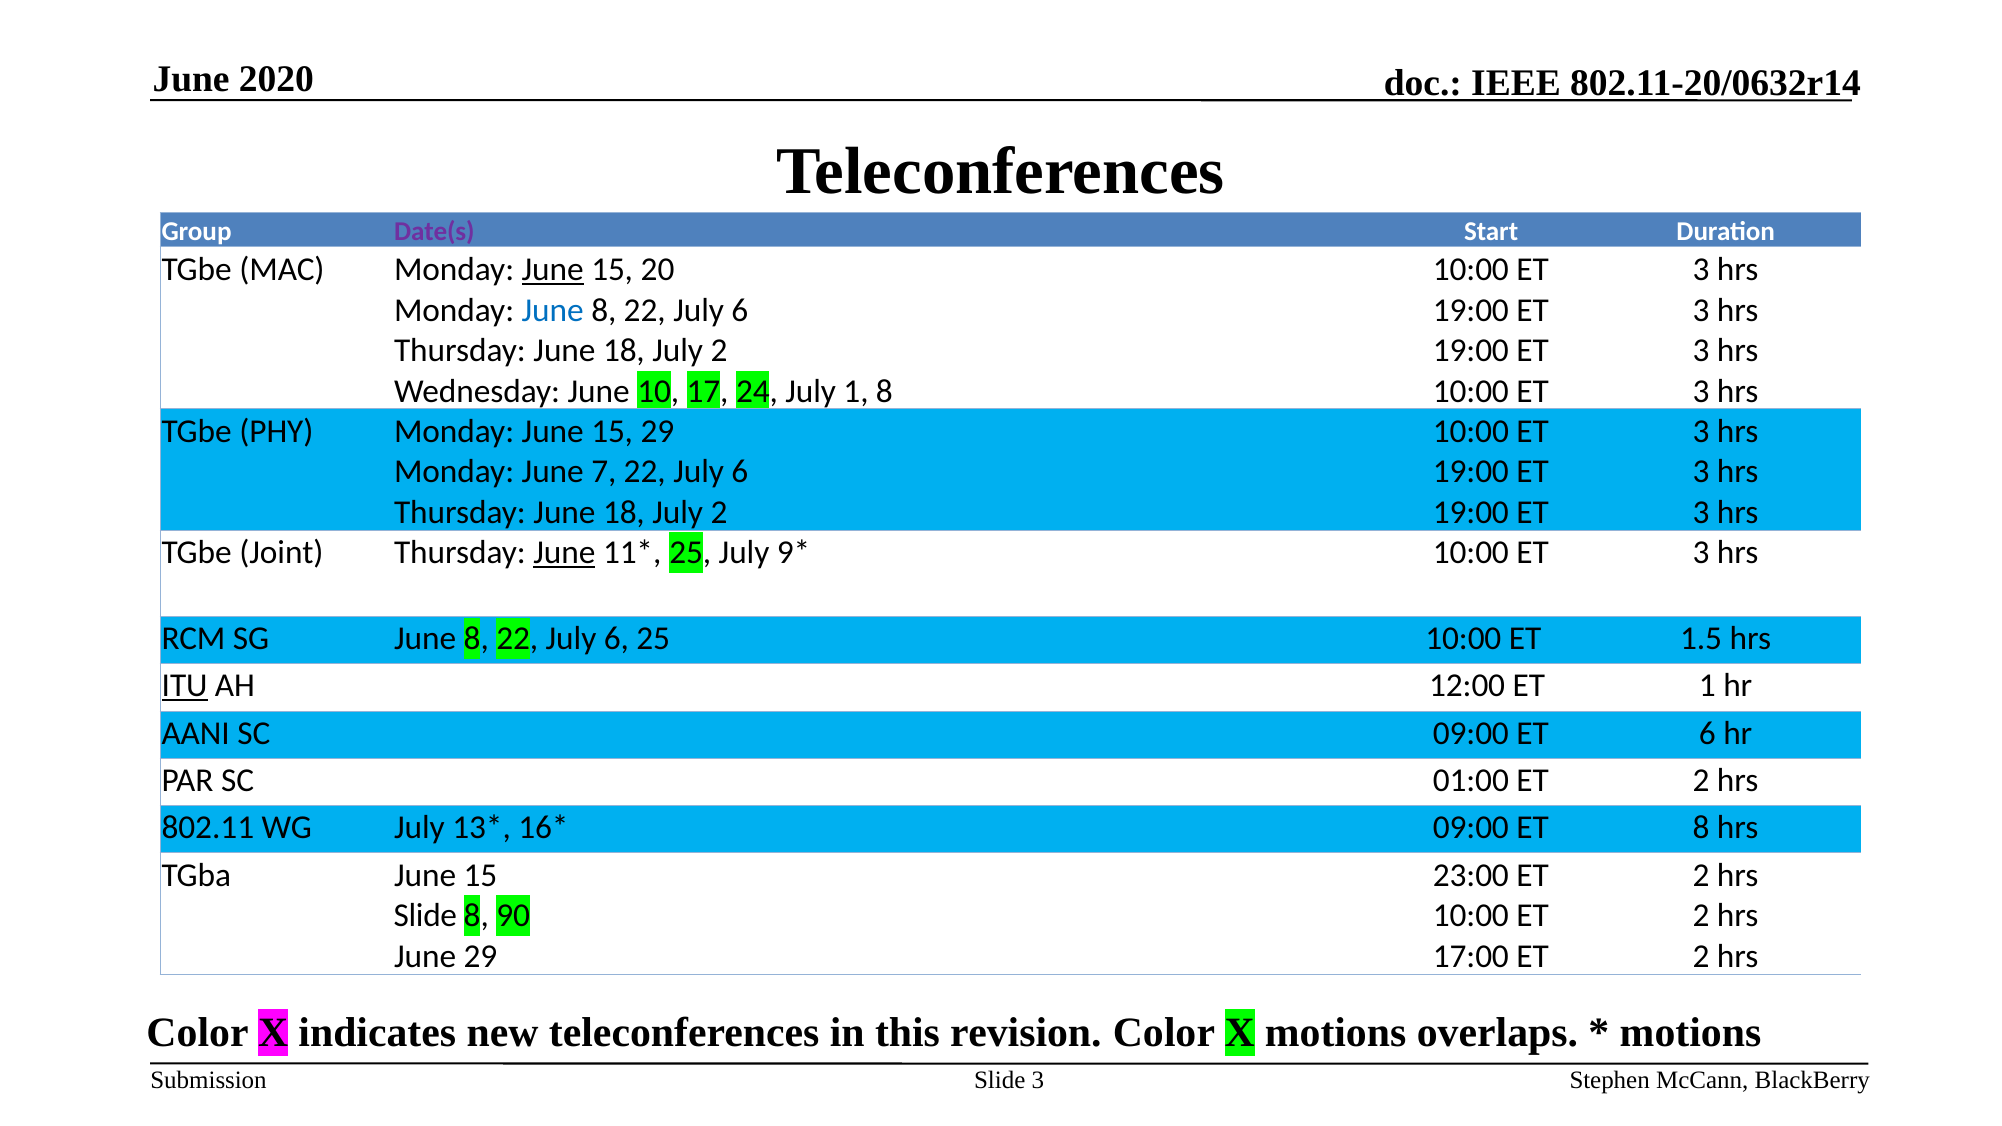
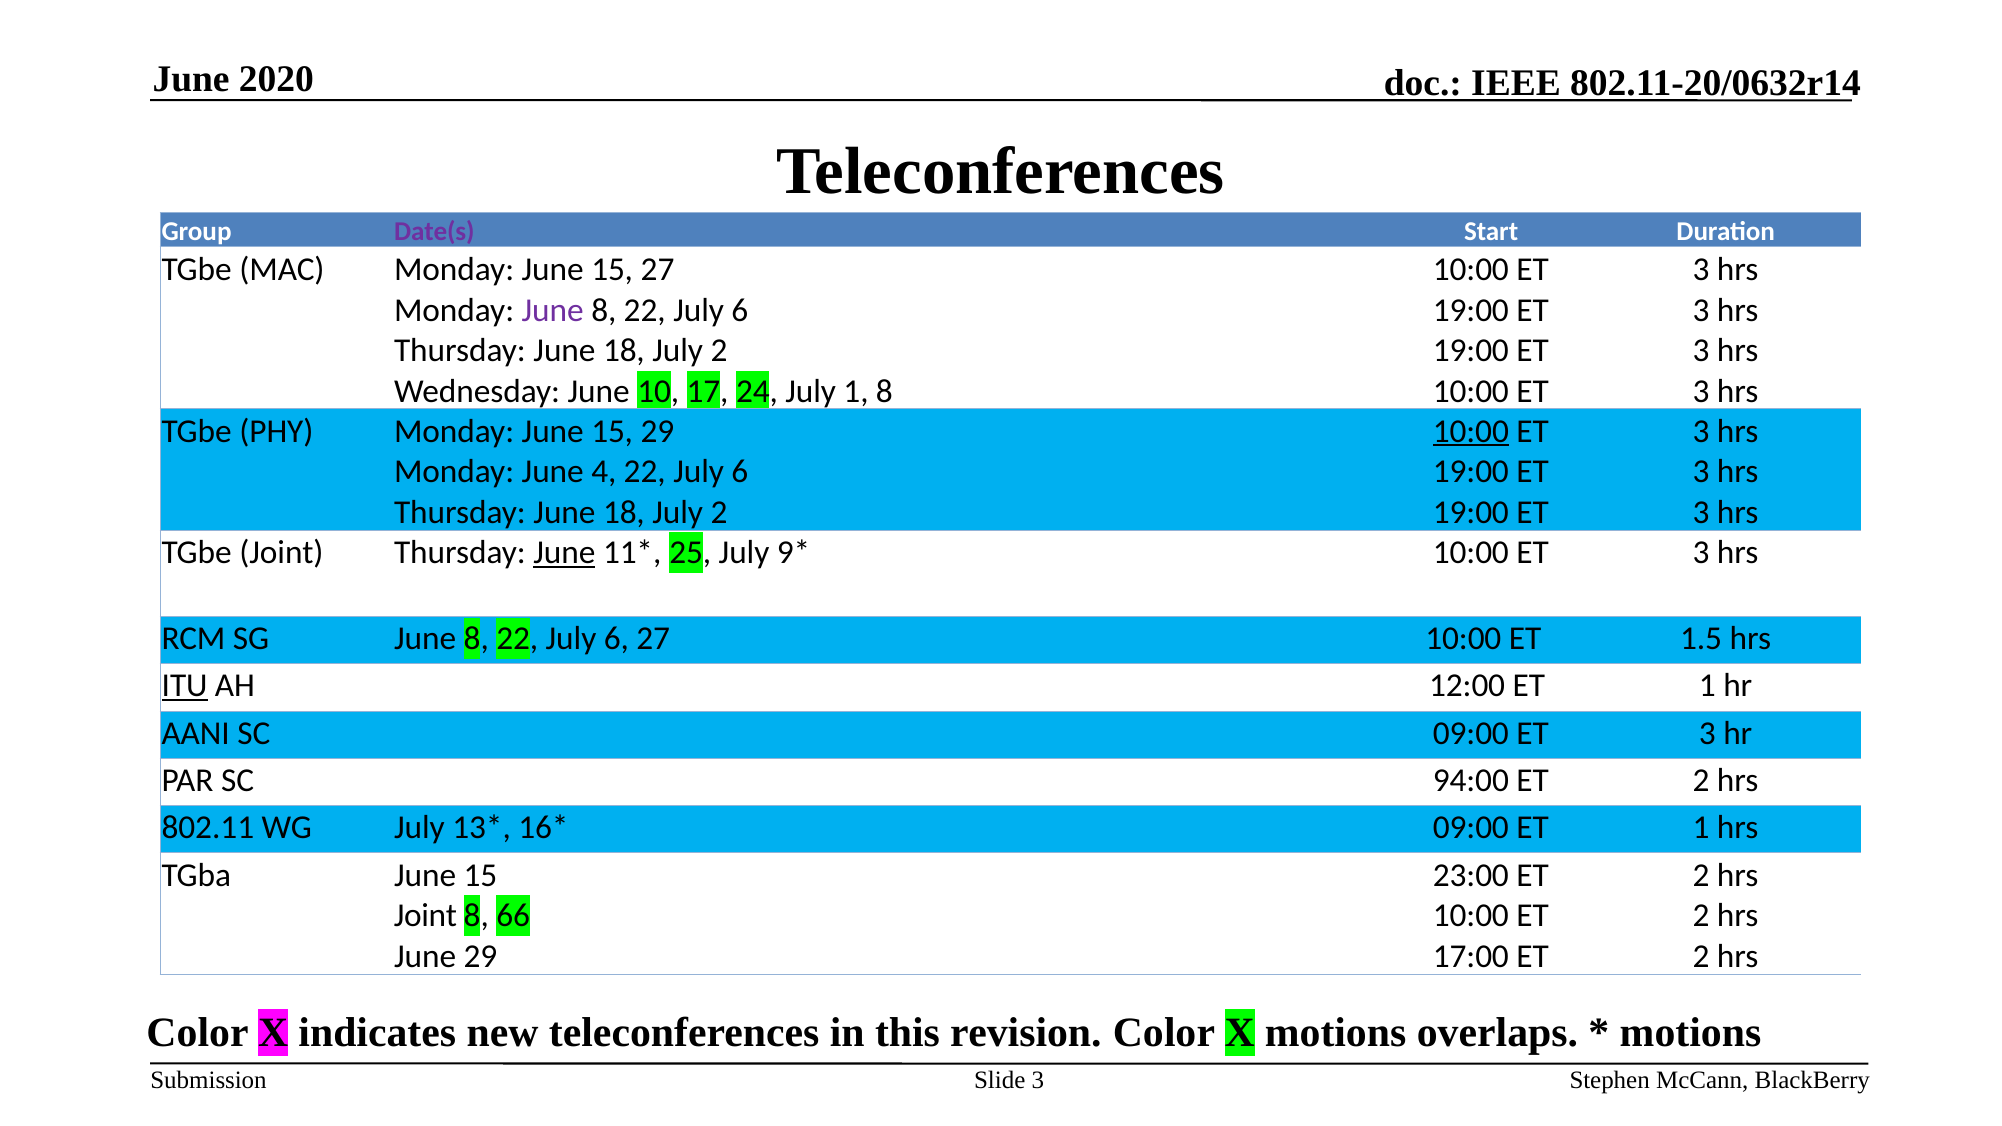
June at (553, 269) underline: present -> none
15 20: 20 -> 27
June at (553, 310) colour: blue -> purple
10:00 at (1471, 431) underline: none -> present
7: 7 -> 4
6 25: 25 -> 27
09:00 ET 6: 6 -> 3
01:00: 01:00 -> 94:00
09:00 ET 8: 8 -> 1
Slide at (425, 916): Slide -> Joint
90: 90 -> 66
